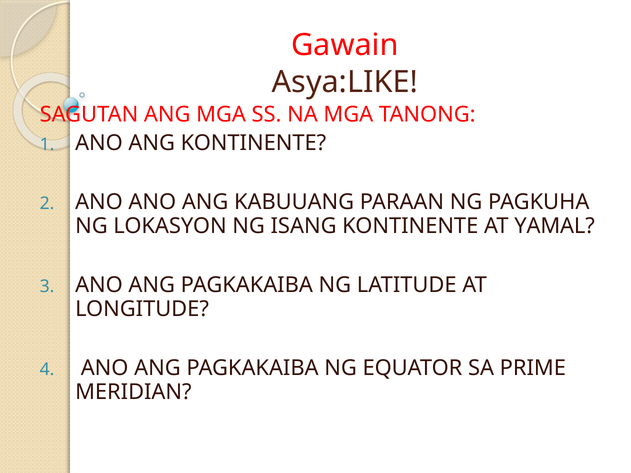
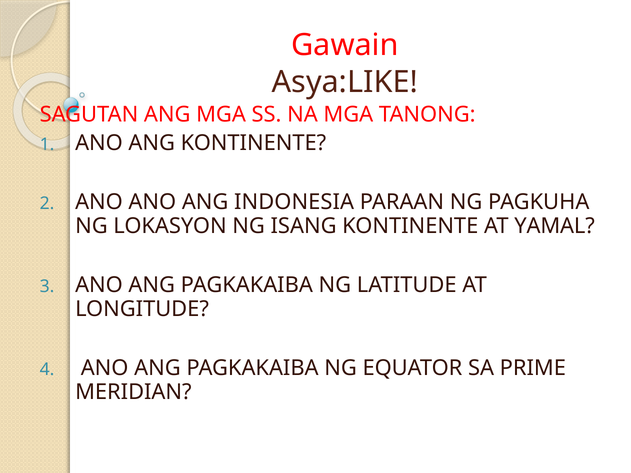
KABUUANG: KABUUANG -> INDONESIA
